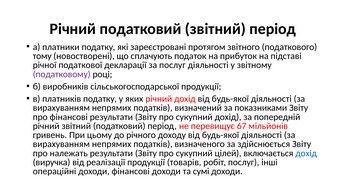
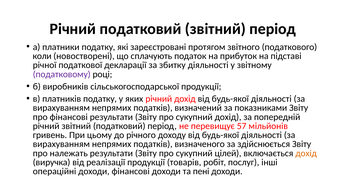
тому: тому -> коли
за послуг: послуг -> збитку
67: 67 -> 57
дохід at (306, 154) colour: blue -> orange
сумі: сумі -> пені
